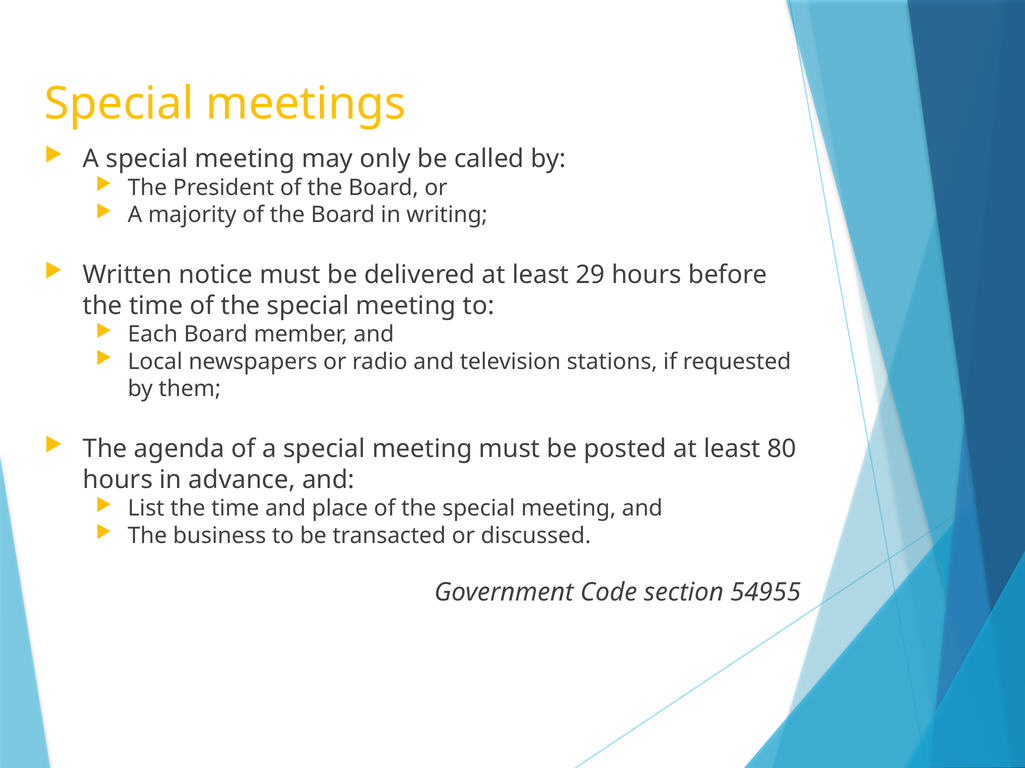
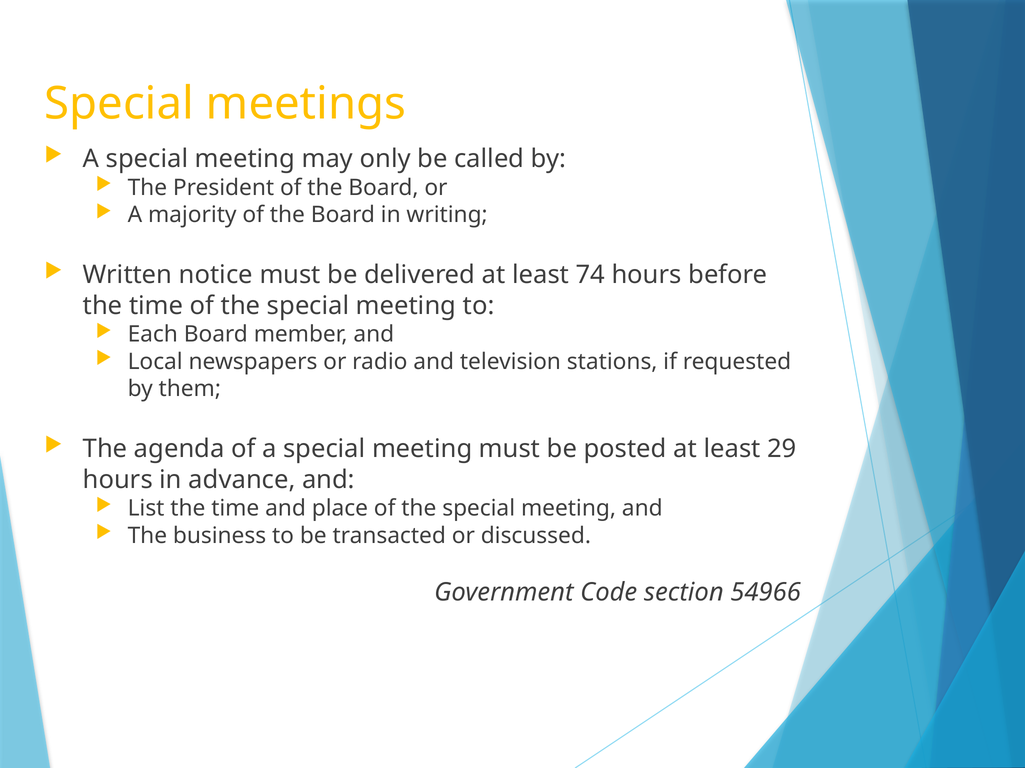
29: 29 -> 74
80: 80 -> 29
54955: 54955 -> 54966
